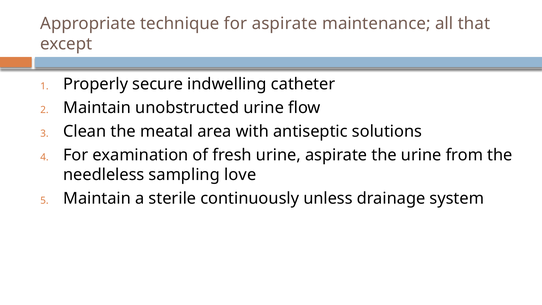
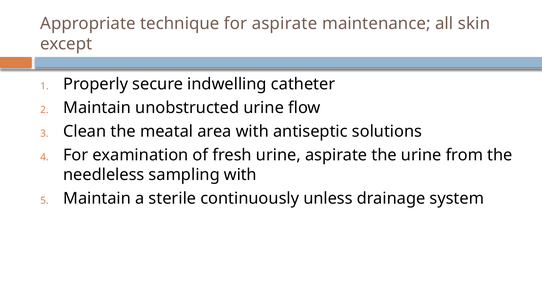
that: that -> skin
sampling love: love -> with
